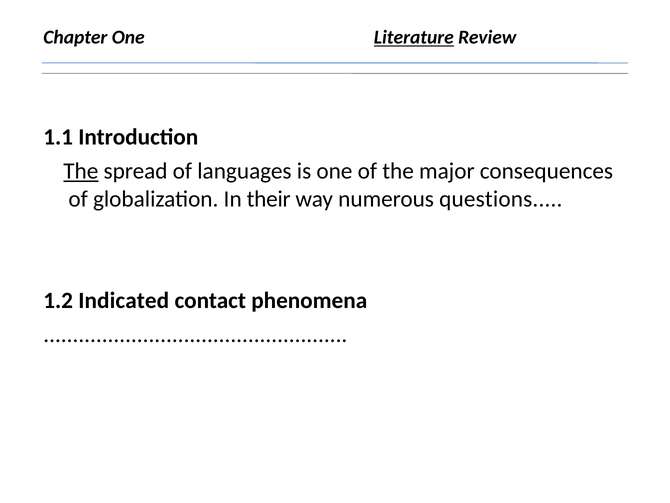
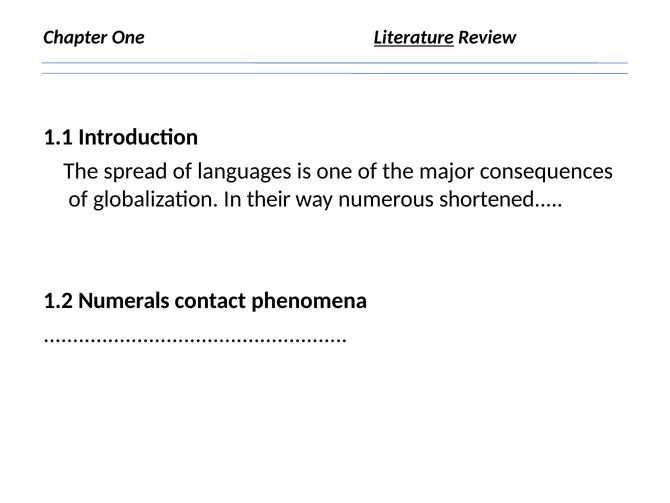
The at (81, 171) underline: present -> none
questions: questions -> shortened
Indicated: Indicated -> Numerals
